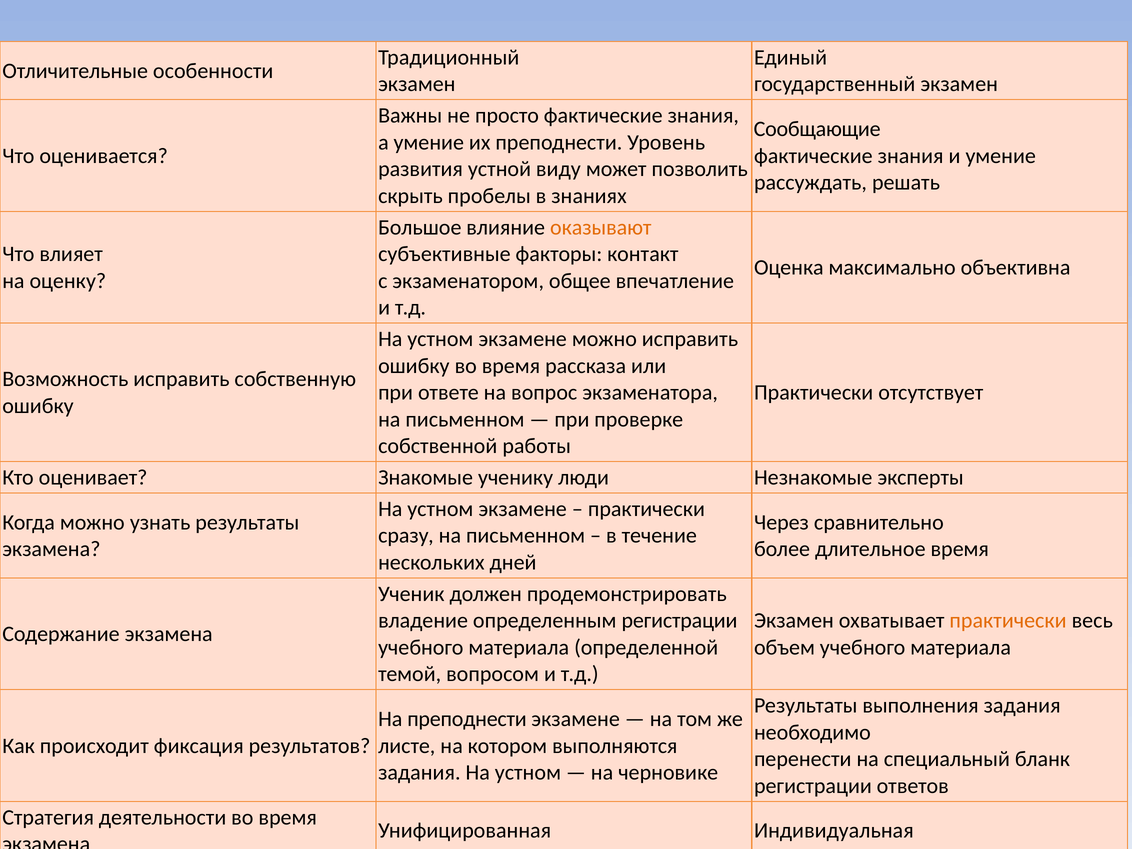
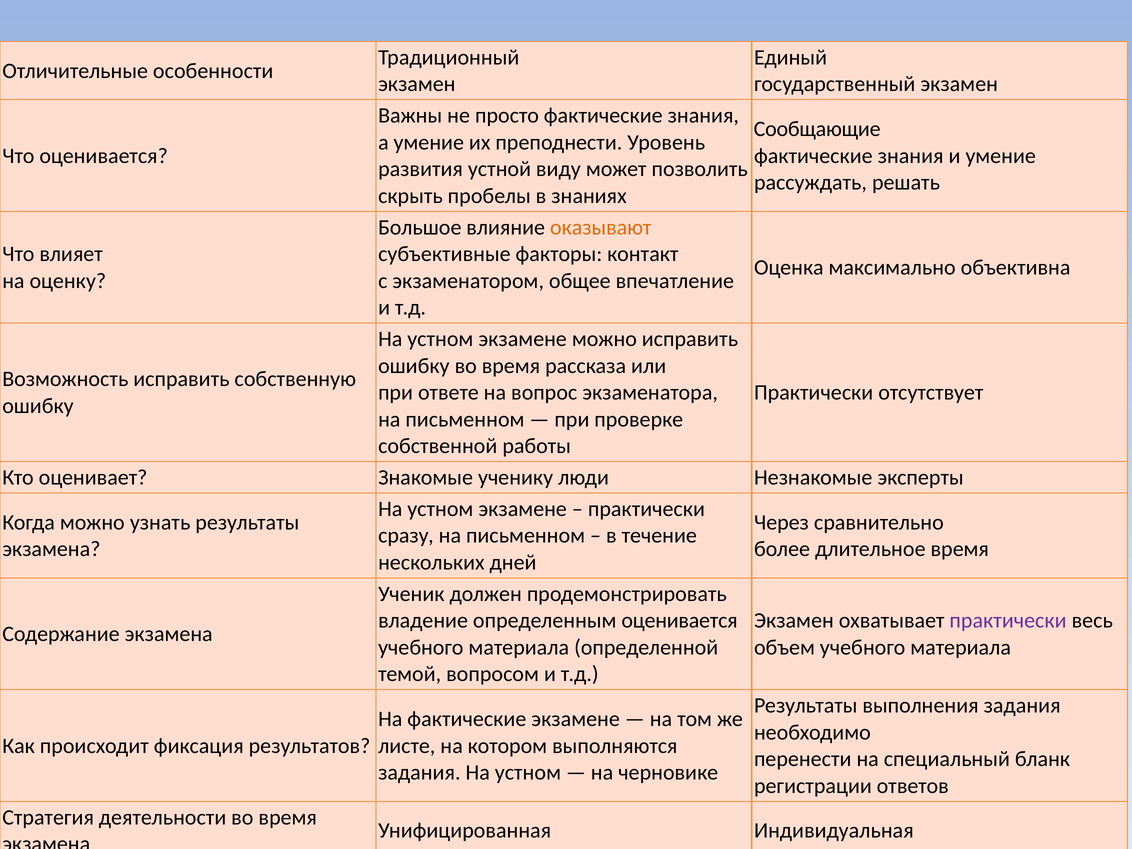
определенным регистрации: регистрации -> оценивается
практически at (1008, 621) colour: orange -> purple
На преподнести: преподнести -> фактические
